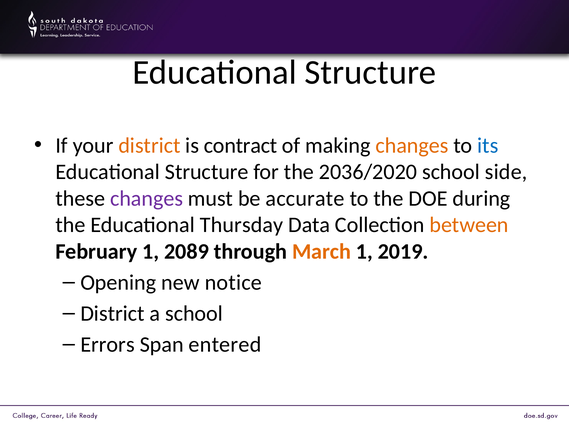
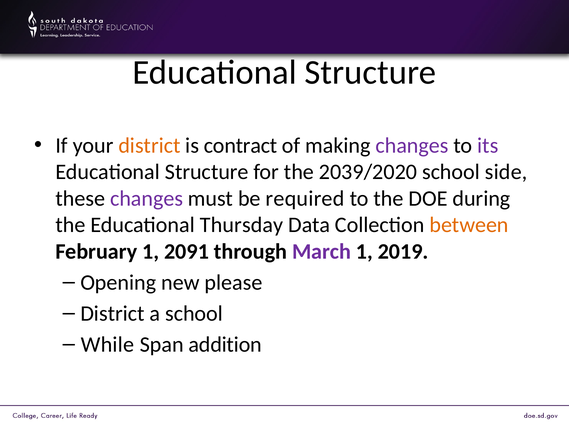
changes at (412, 146) colour: orange -> purple
its colour: blue -> purple
2036/2020: 2036/2020 -> 2039/2020
accurate: accurate -> required
2089: 2089 -> 2091
March colour: orange -> purple
notice: notice -> please
Errors: Errors -> While
entered: entered -> addition
